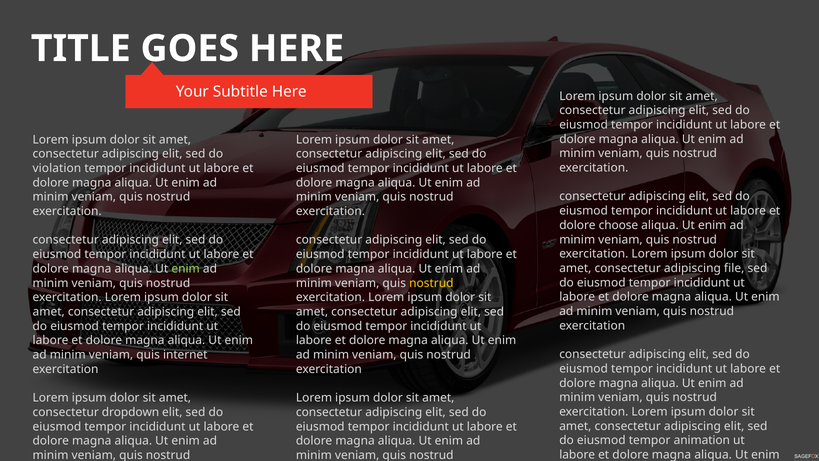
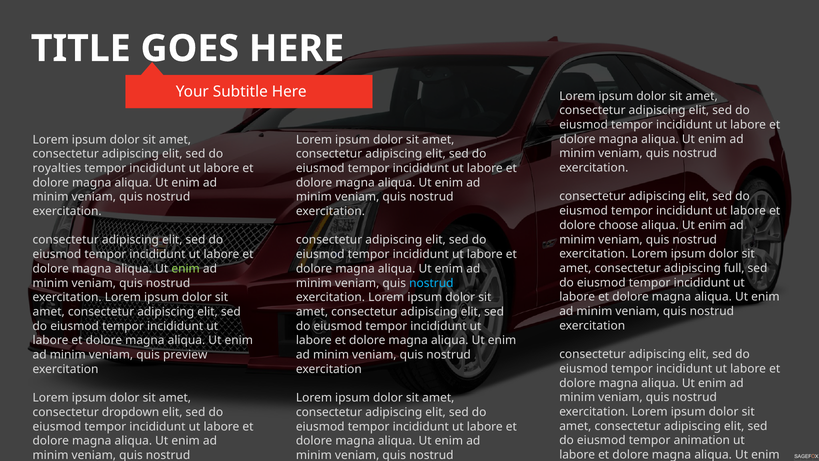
violation: violation -> royalties
file: file -> full
nostrud at (431, 283) colour: yellow -> light blue
internet: internet -> preview
